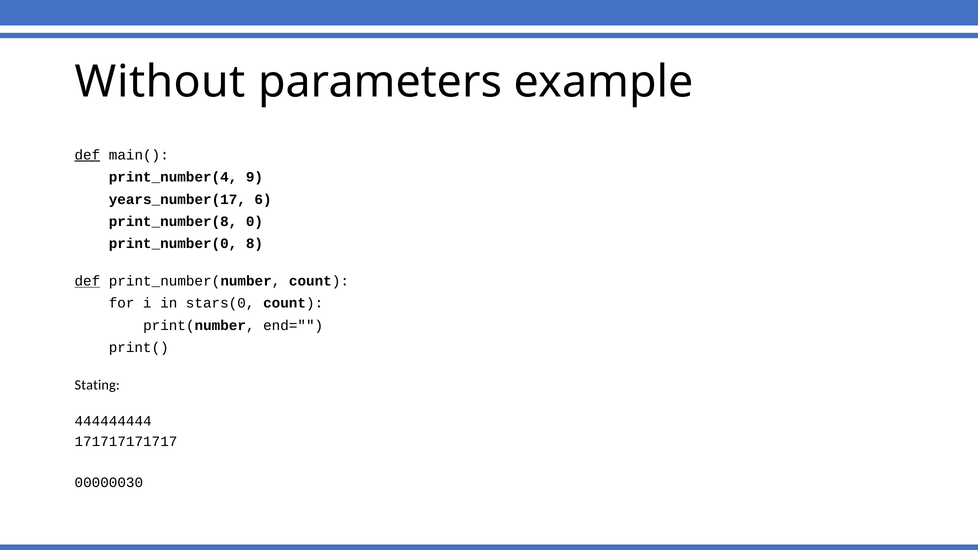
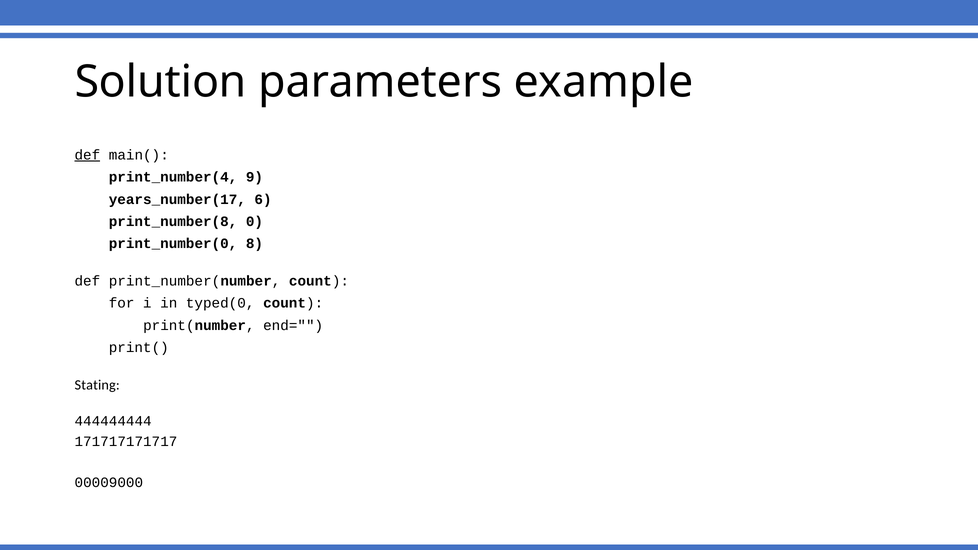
Without: Without -> Solution
def at (87, 281) underline: present -> none
stars(0: stars(0 -> typed(0
00000030: 00000030 -> 00009000
